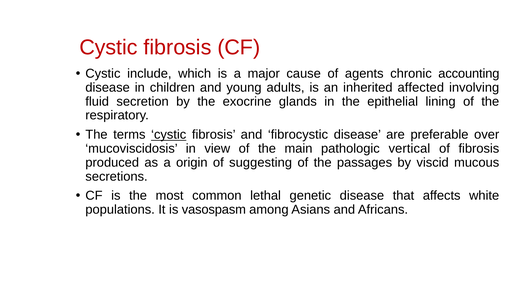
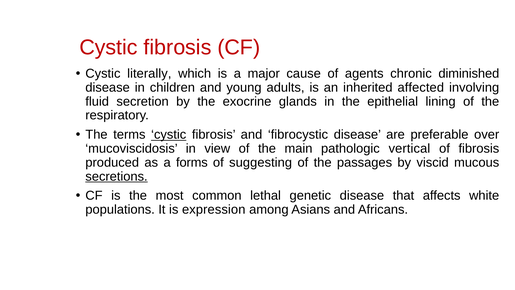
include: include -> literally
accounting: accounting -> diminished
origin: origin -> forms
secretions underline: none -> present
vasospasm: vasospasm -> expression
